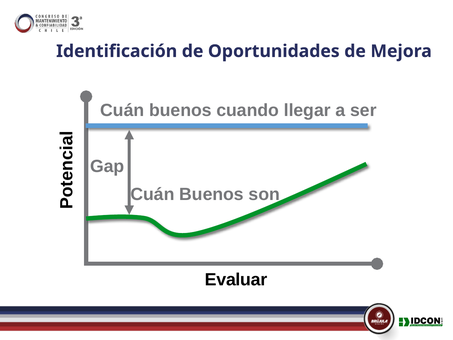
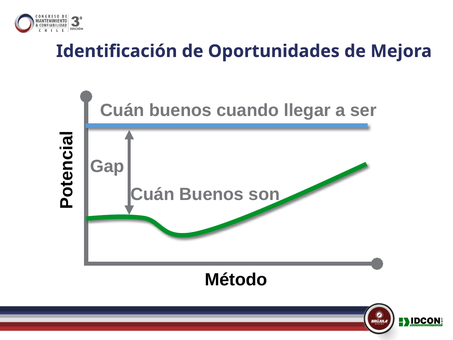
Evaluar: Evaluar -> Método
